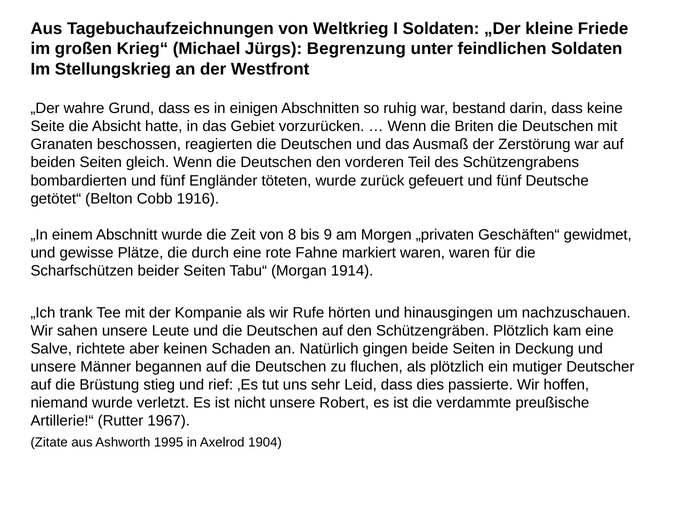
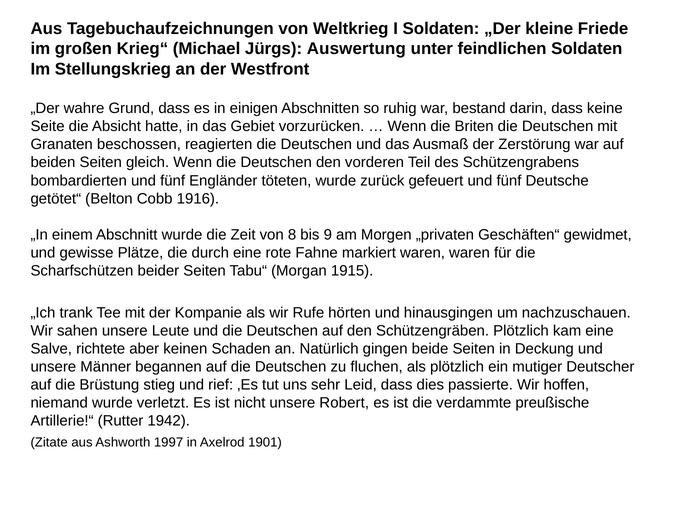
Begrenzung: Begrenzung -> Auswertung
1914: 1914 -> 1915
1967: 1967 -> 1942
1995: 1995 -> 1997
1904: 1904 -> 1901
